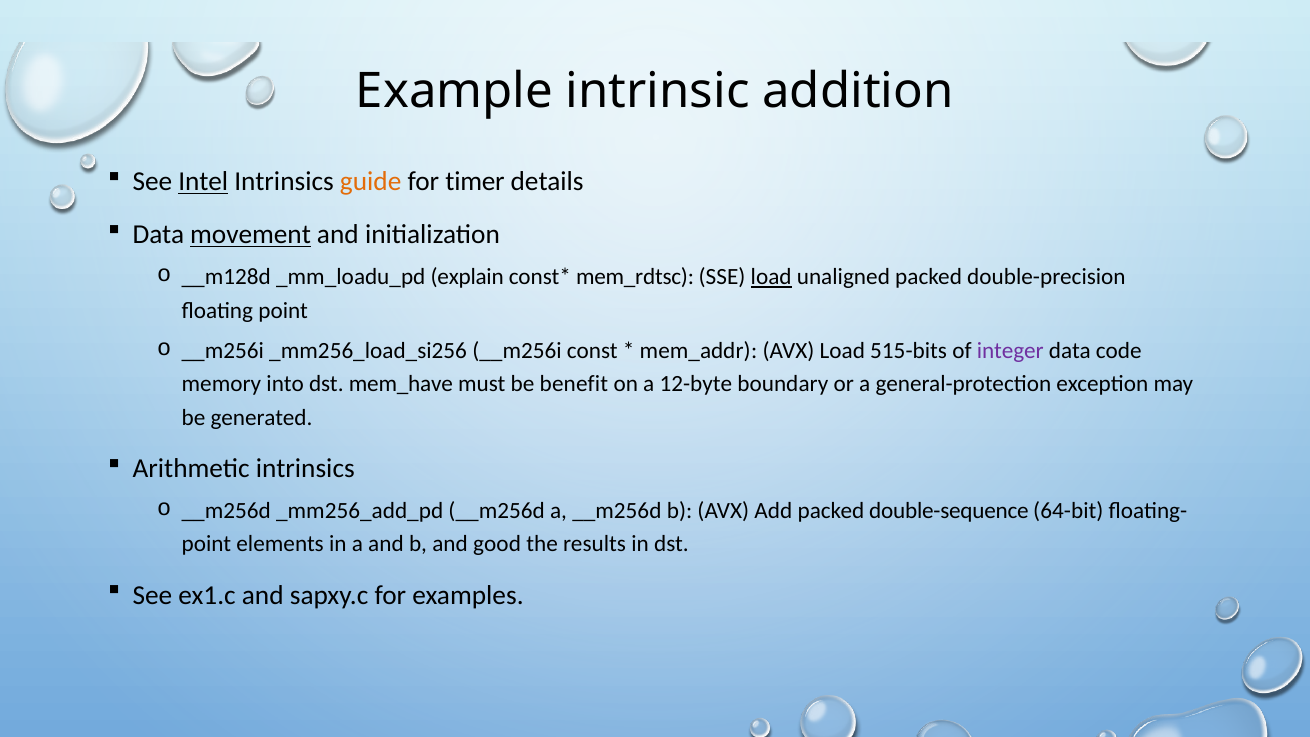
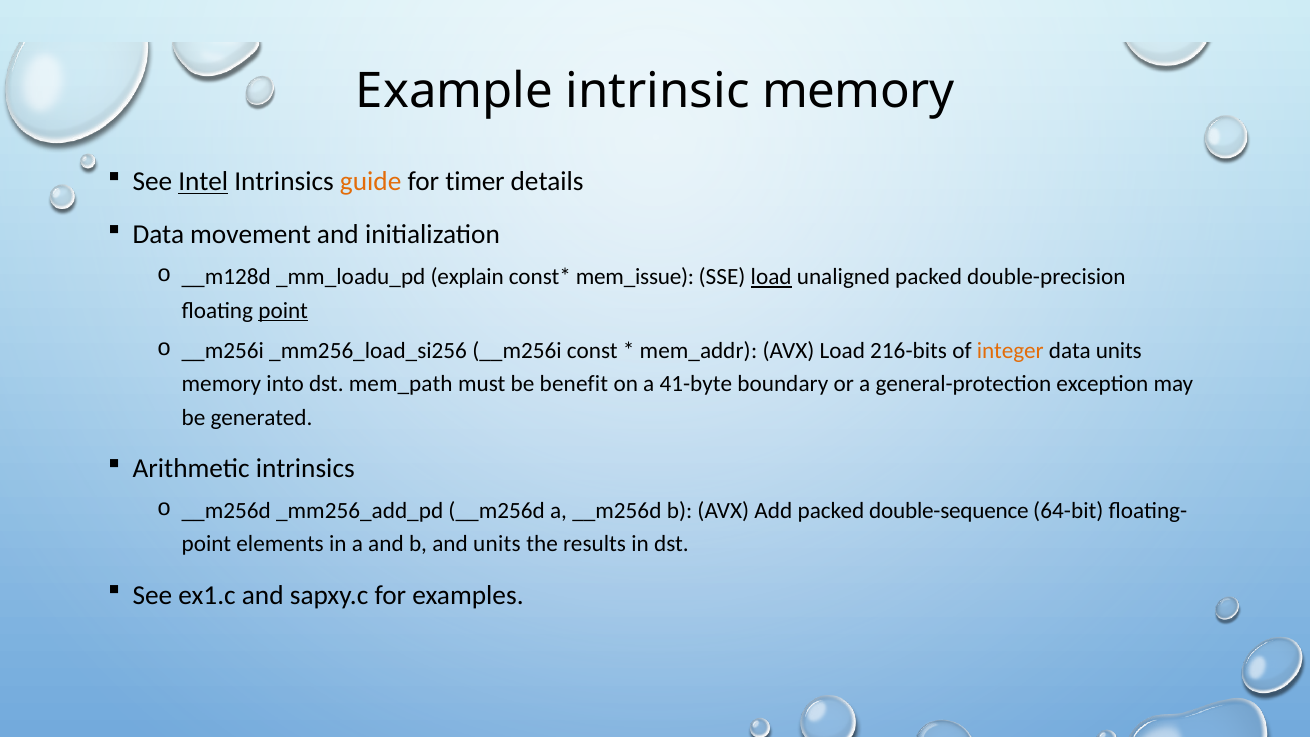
intrinsic addition: addition -> memory
movement underline: present -> none
mem_rdtsc: mem_rdtsc -> mem_issue
point at (283, 311) underline: none -> present
515-bits: 515-bits -> 216-bits
integer colour: purple -> orange
data code: code -> units
mem_have: mem_have -> mem_path
12-byte: 12-byte -> 41-byte
and good: good -> units
